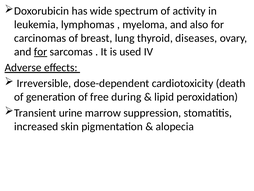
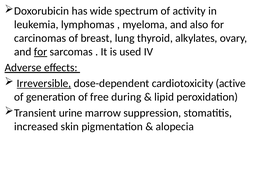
diseases: diseases -> alkylates
Irreversible underline: none -> present
death: death -> active
